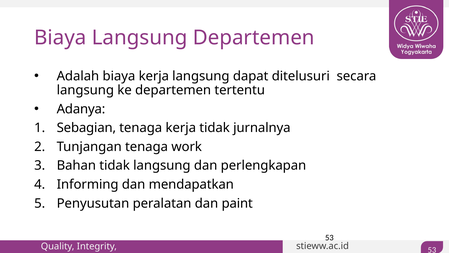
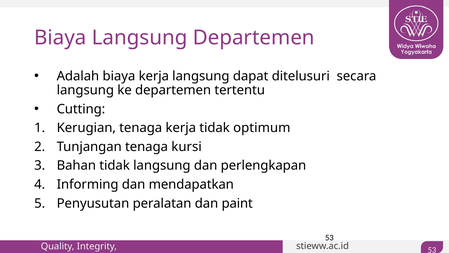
Adanya: Adanya -> Cutting
Sebagian: Sebagian -> Kerugian
jurnalnya: jurnalnya -> optimum
work: work -> kursi
